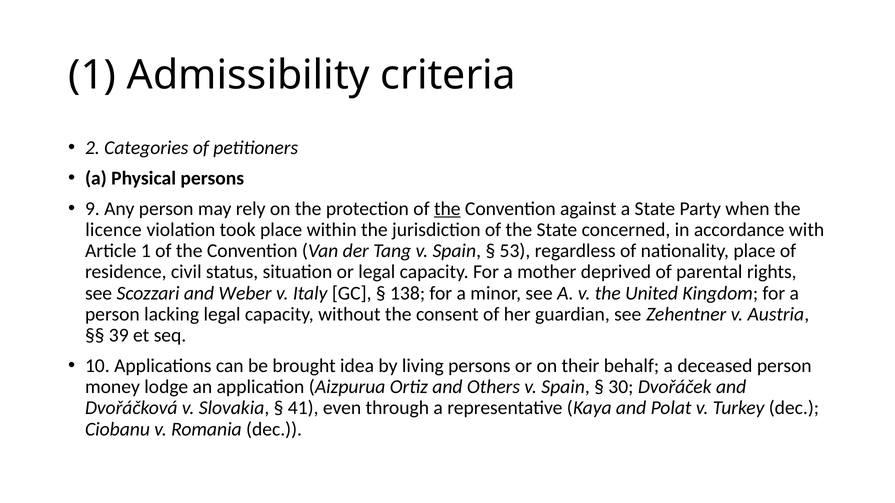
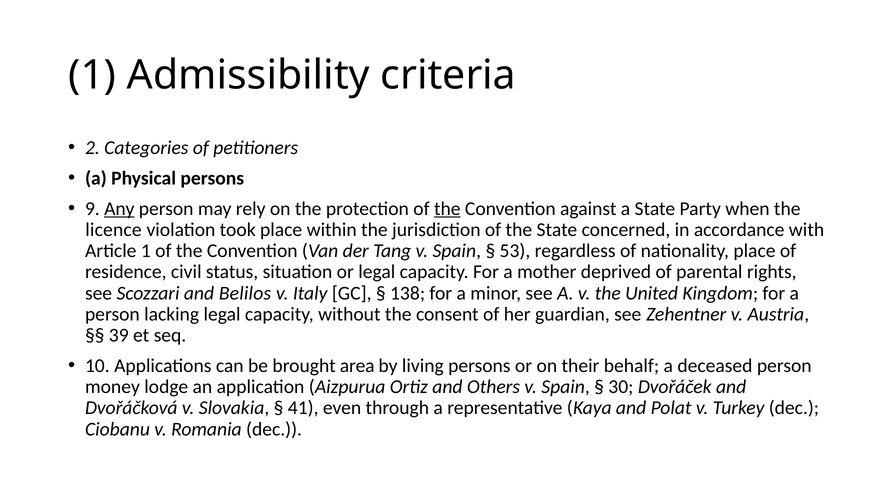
Any underline: none -> present
Weber: Weber -> Belilos
idea: idea -> area
